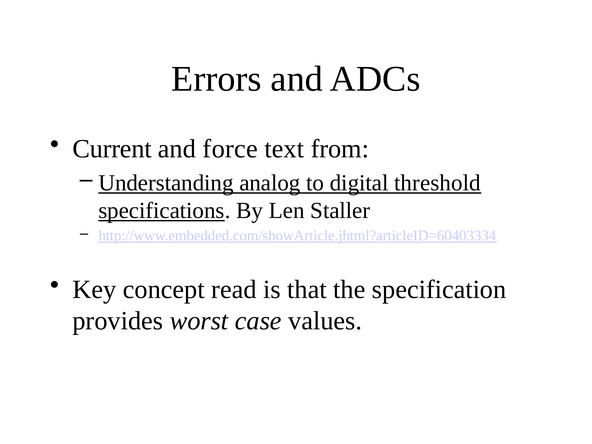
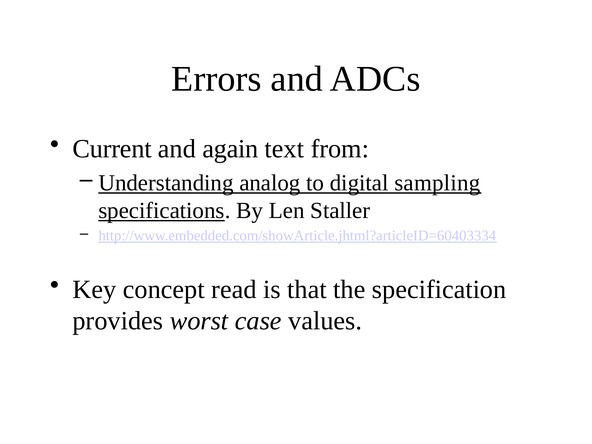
force: force -> again
threshold: threshold -> sampling
